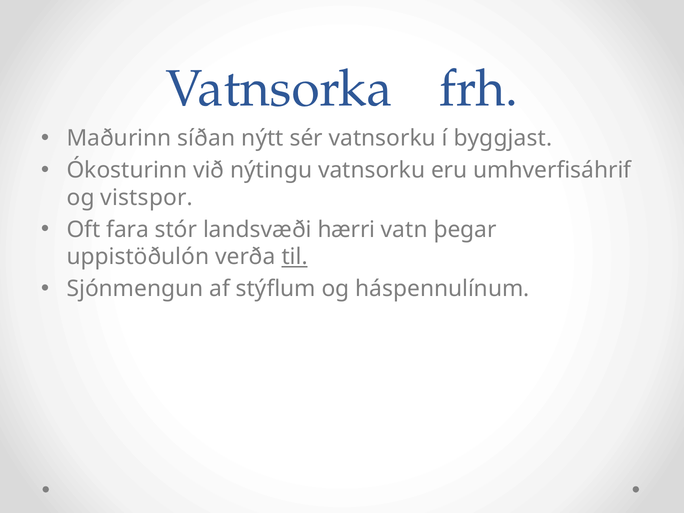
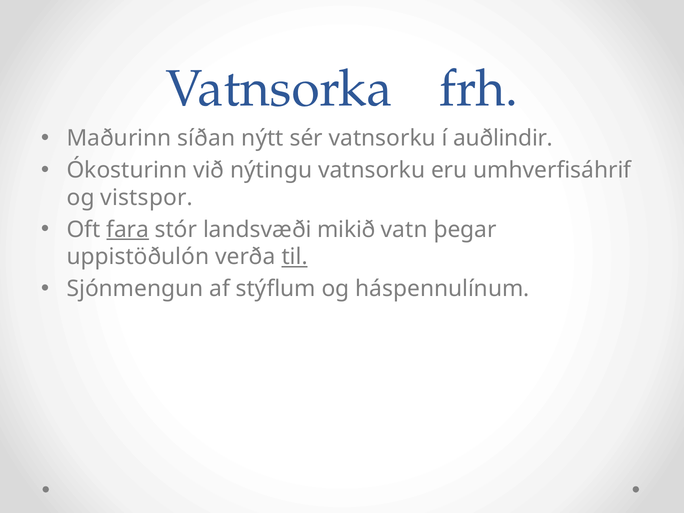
byggjast: byggjast -> auðlindir
fara underline: none -> present
hærri: hærri -> mikið
